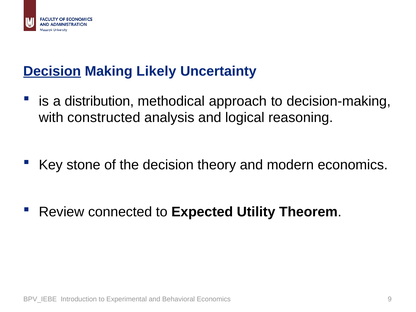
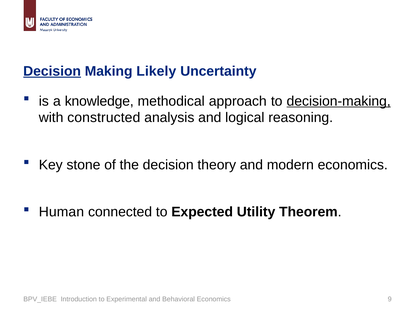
distribution: distribution -> knowledge
decision-making underline: none -> present
Review: Review -> Human
